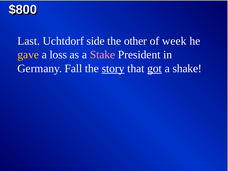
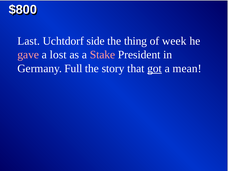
other: other -> thing
gave colour: yellow -> pink
loss: loss -> lost
Fall: Fall -> Full
story underline: present -> none
shake: shake -> mean
